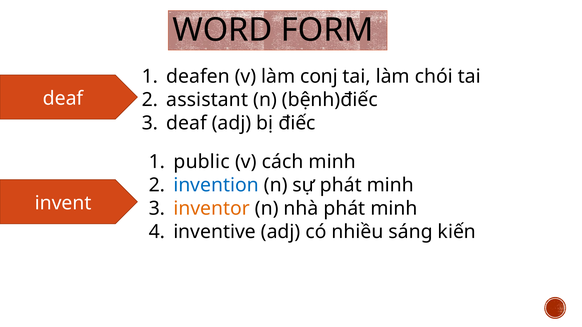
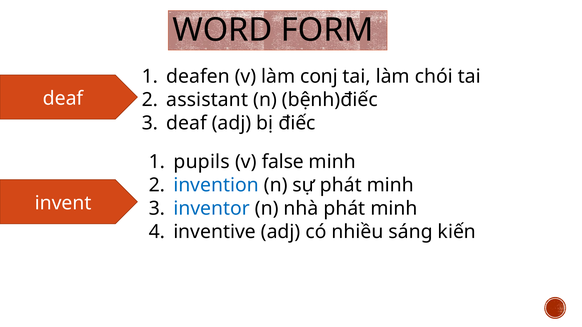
public: public -> pupils
cách: cách -> false
inventor colour: orange -> blue
